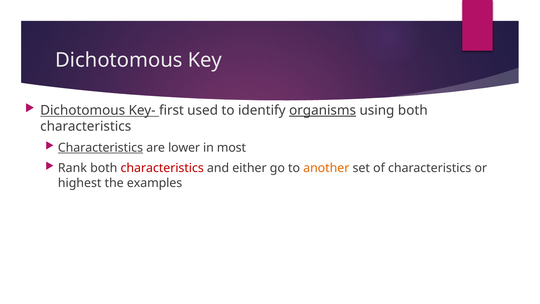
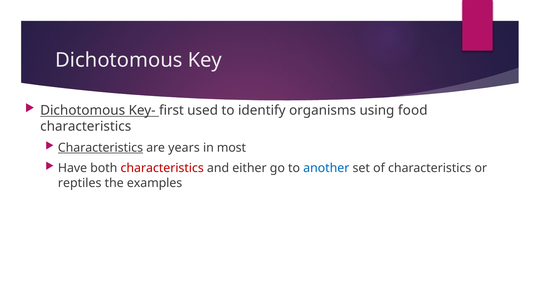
organisms underline: present -> none
using both: both -> food
lower: lower -> years
Rank: Rank -> Have
another colour: orange -> blue
highest: highest -> reptiles
